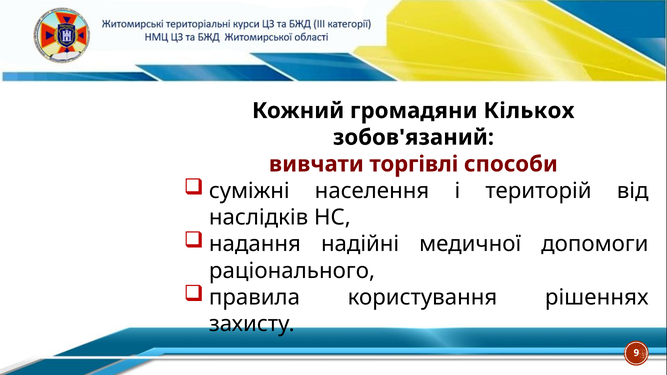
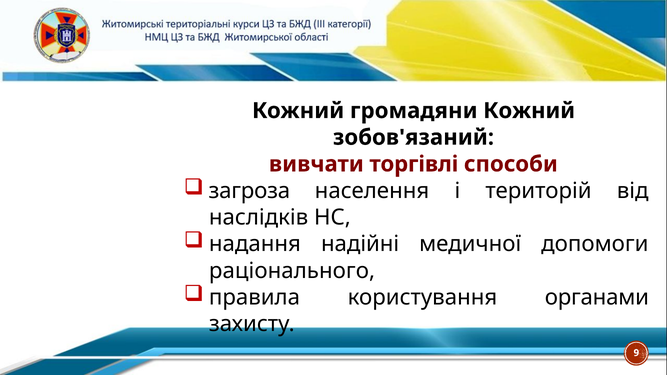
громадяни Кількох: Кількох -> Кожний
суміжні: суміжні -> загроза
рішеннях: рішеннях -> органами
